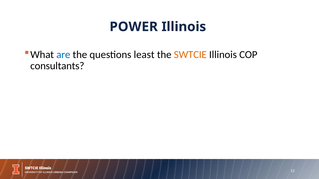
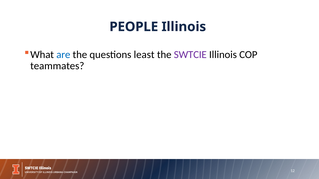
POWER: POWER -> PEOPLE
SWTCIE colour: orange -> purple
consultants: consultants -> teammates
